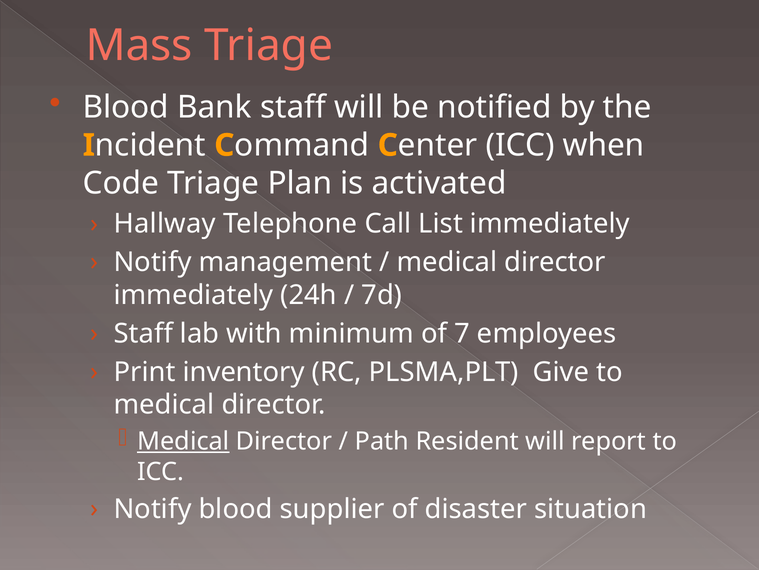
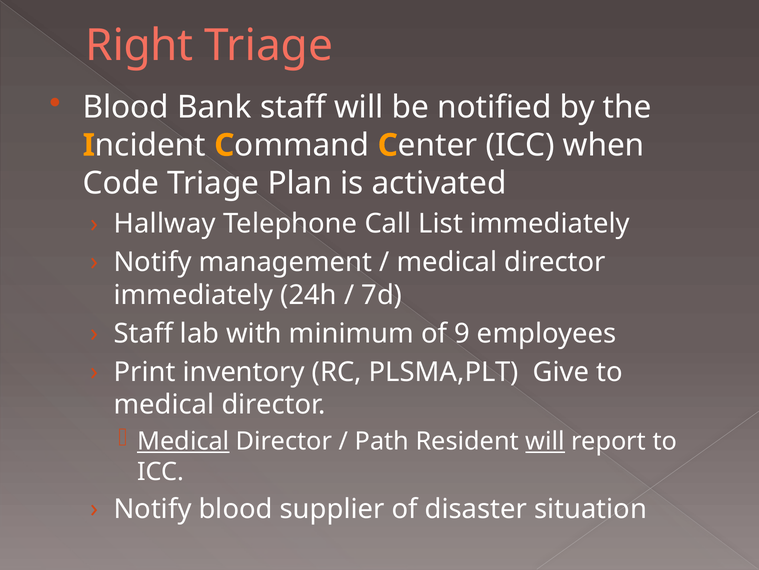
Mass: Mass -> Right
7: 7 -> 9
will at (545, 441) underline: none -> present
